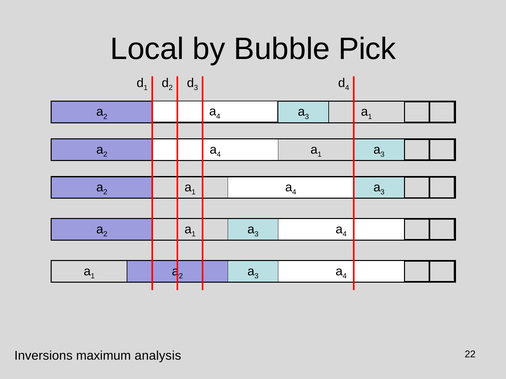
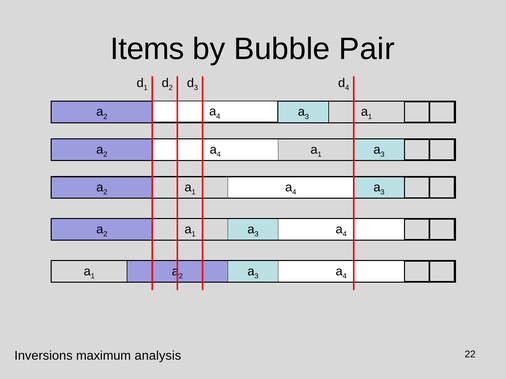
Local: Local -> Items
Pick: Pick -> Pair
